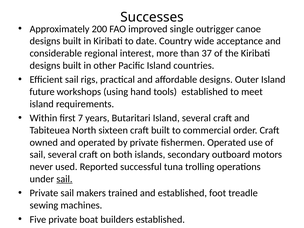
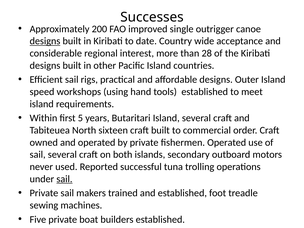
designs at (45, 41) underline: none -> present
37: 37 -> 28
future: future -> speed
7: 7 -> 5
